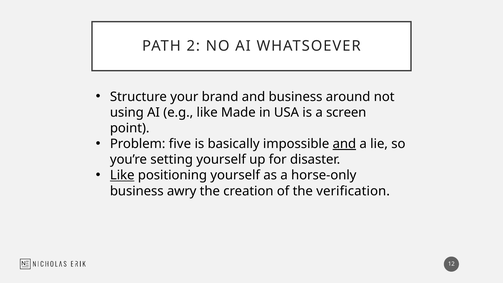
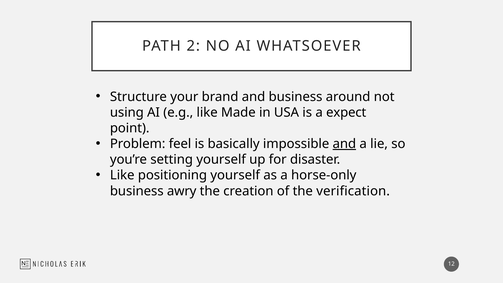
screen: screen -> expect
five: five -> feel
Like at (122, 175) underline: present -> none
